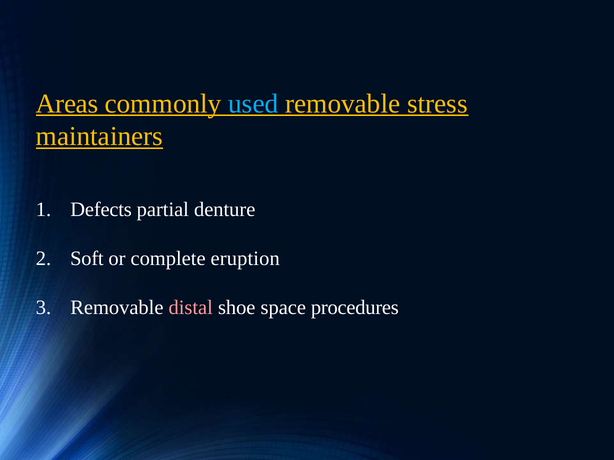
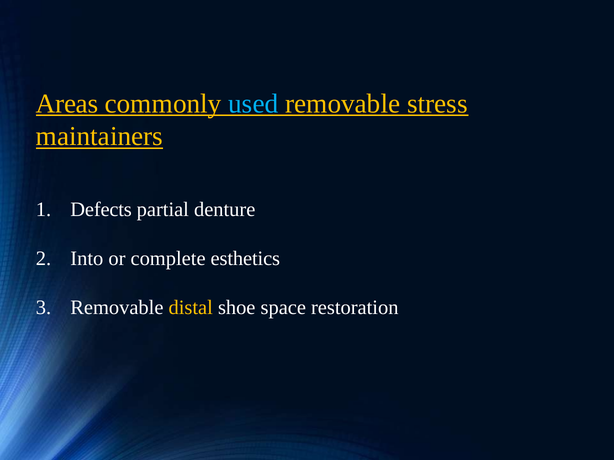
Soft: Soft -> Into
eruption: eruption -> esthetics
distal colour: pink -> yellow
procedures: procedures -> restoration
